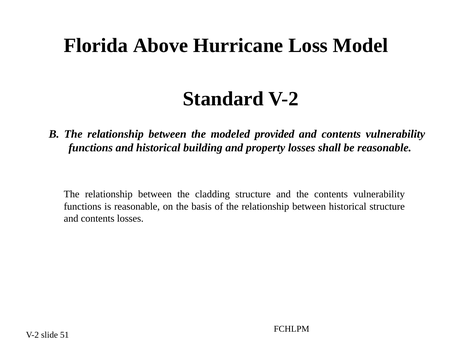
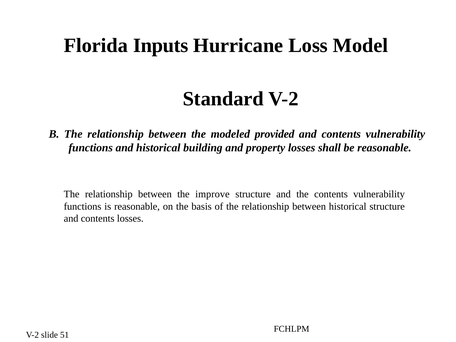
Above: Above -> Inputs
cladding: cladding -> improve
